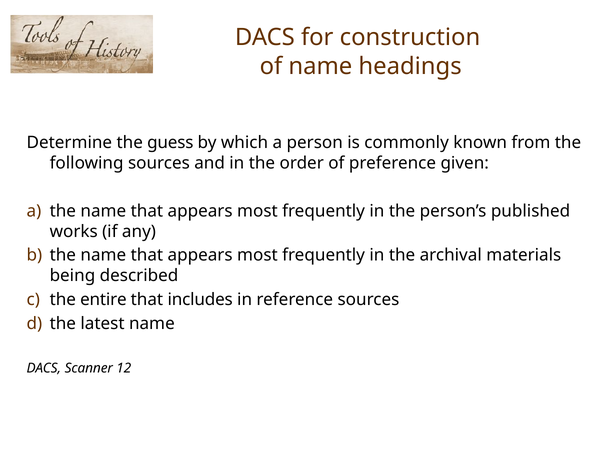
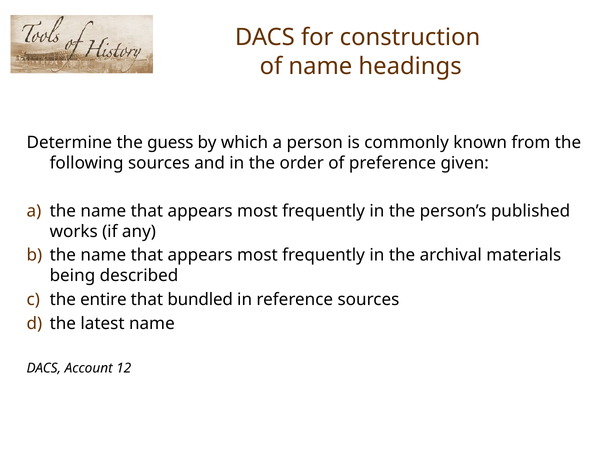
includes: includes -> bundled
Scanner: Scanner -> Account
